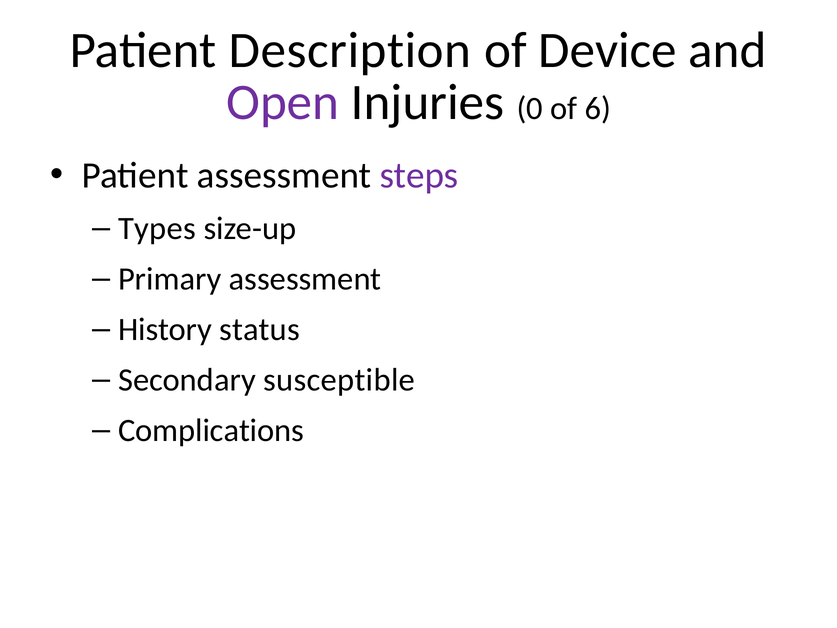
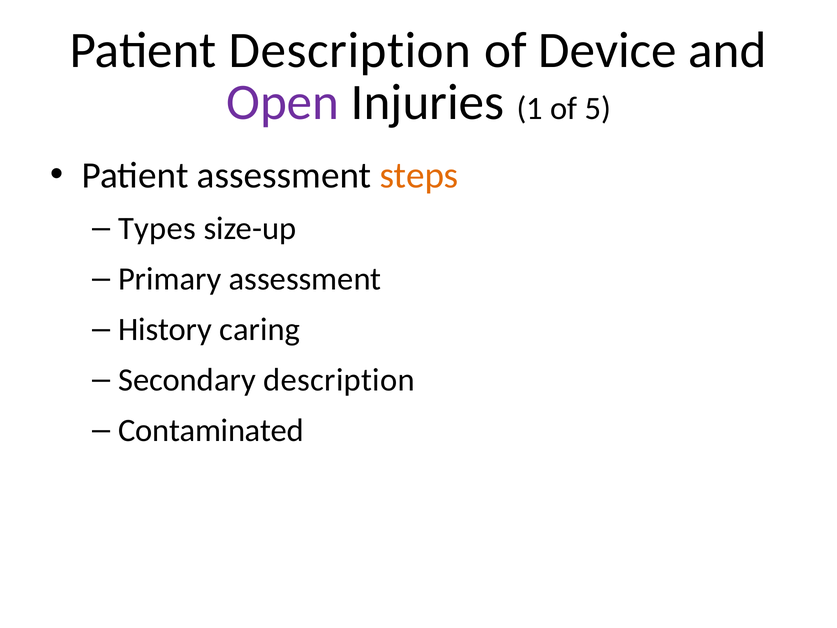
0: 0 -> 1
6: 6 -> 5
steps colour: purple -> orange
status: status -> caring
Secondary susceptible: susceptible -> description
Complications: Complications -> Contaminated
